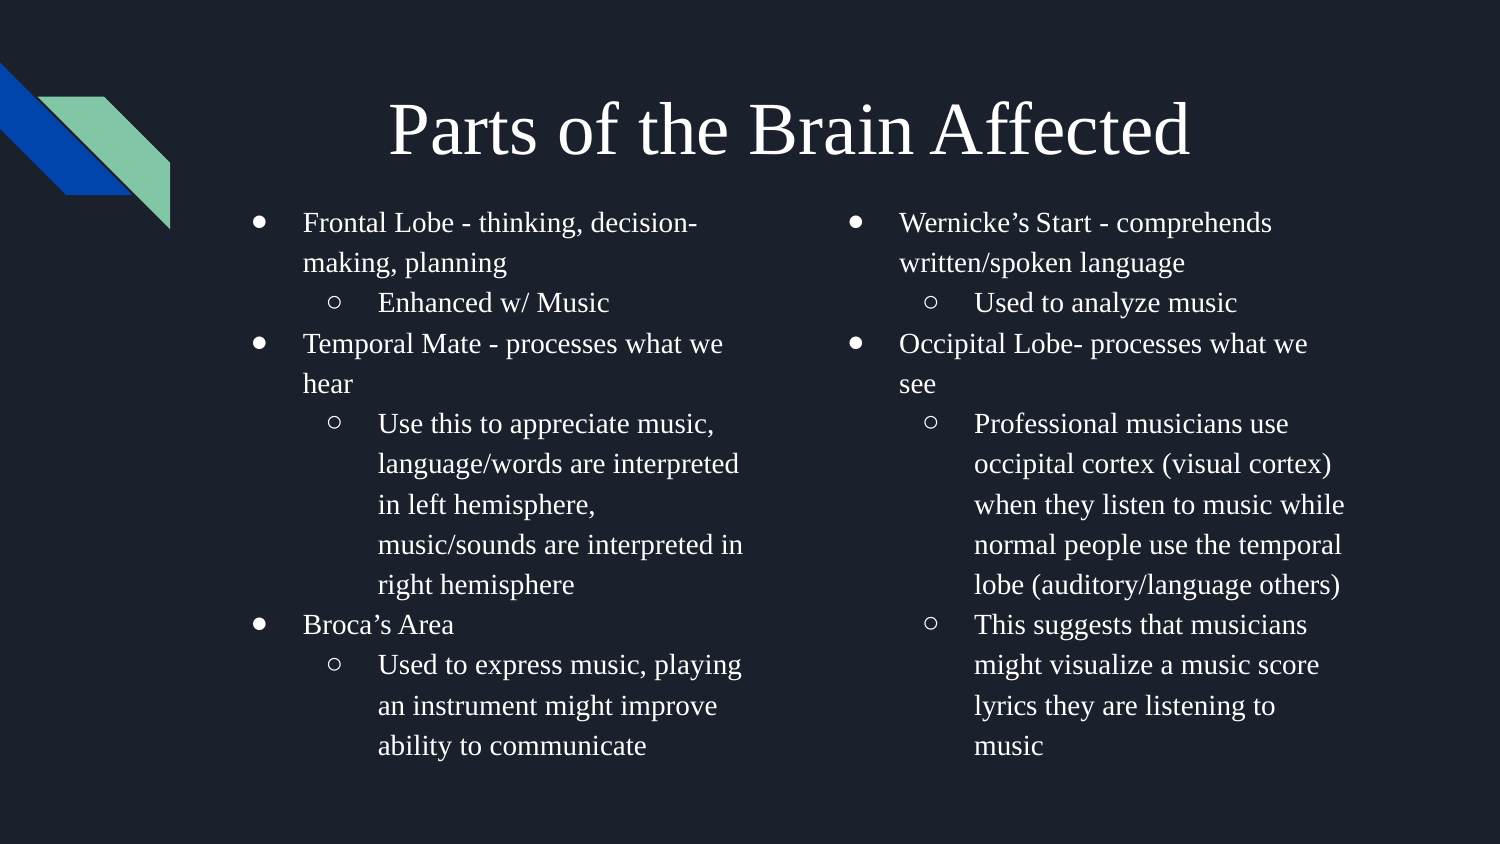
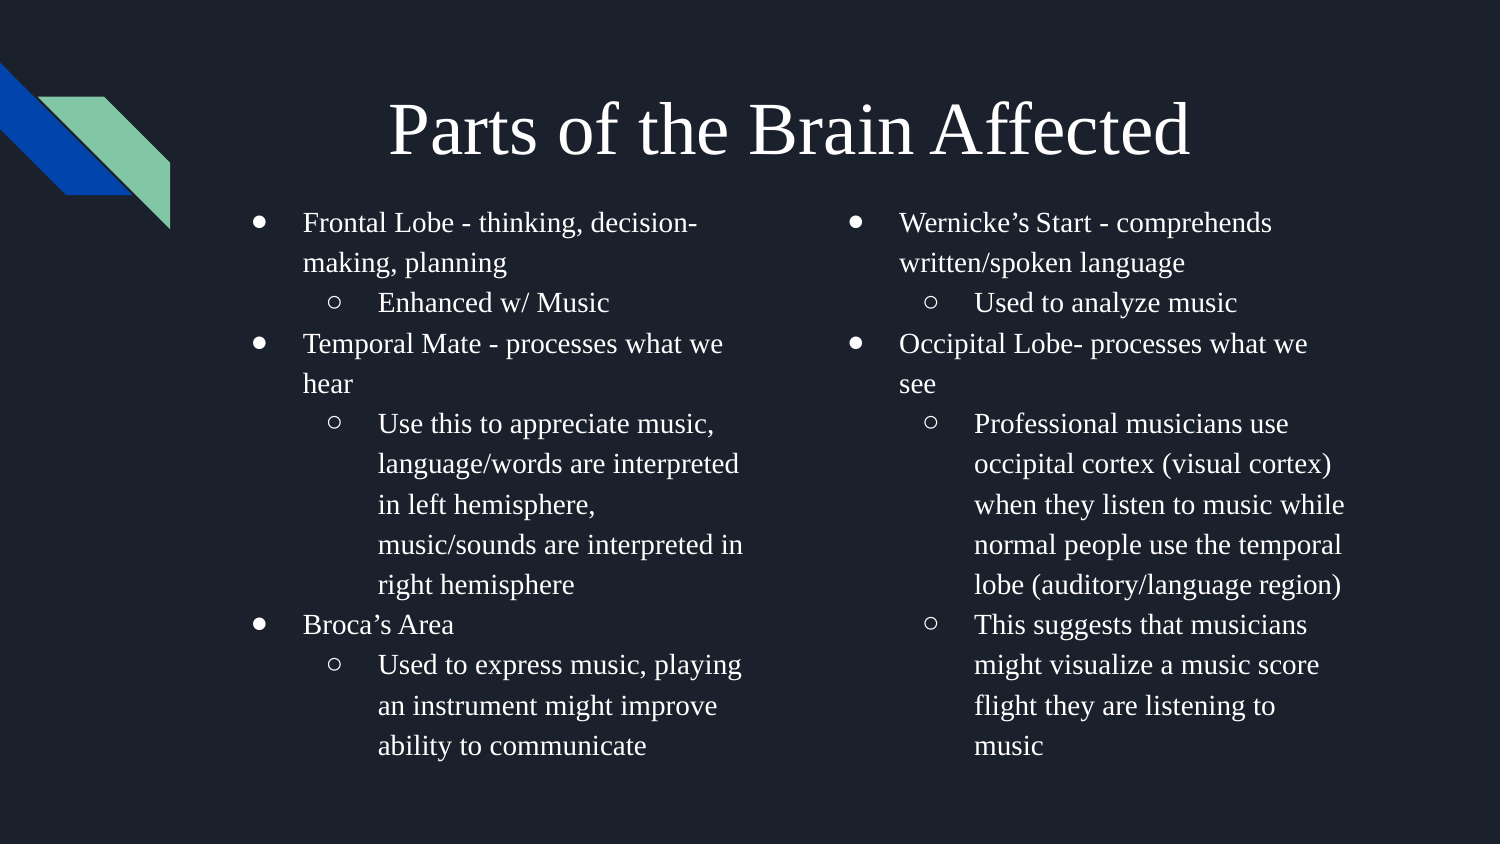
others: others -> region
lyrics: lyrics -> flight
